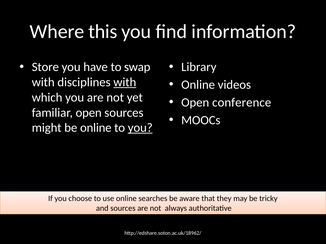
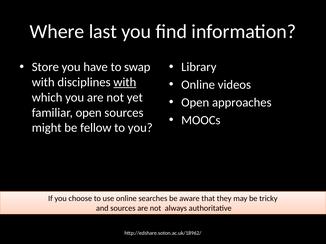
this: this -> last
conference: conference -> approaches
be online: online -> fellow
you at (140, 128) underline: present -> none
